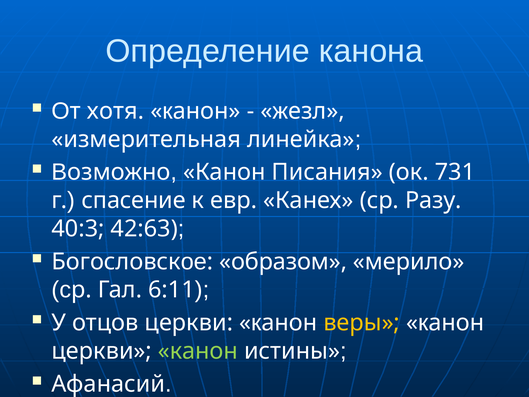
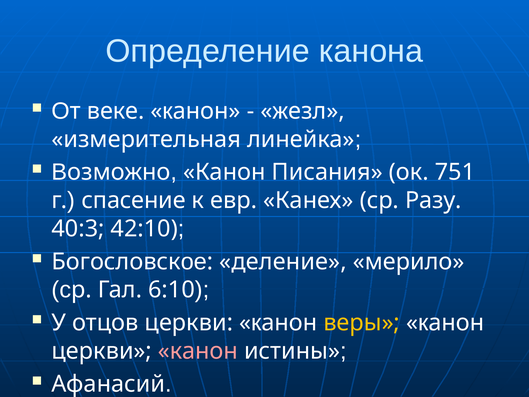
хотя: хотя -> веке
731: 731 -> 751
42:63: 42:63 -> 42:10
образом: образом -> деление
6:11: 6:11 -> 6:10
канон at (198, 351) colour: light green -> pink
